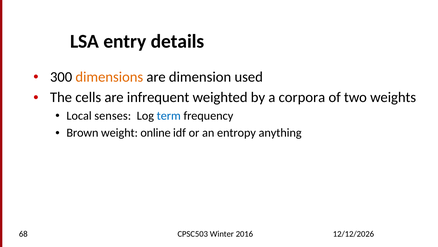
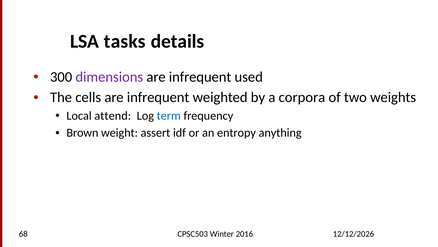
entry: entry -> tasks
dimensions colour: orange -> purple
dimension at (200, 77): dimension -> infrequent
senses: senses -> attend
online: online -> assert
